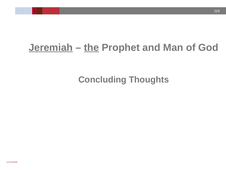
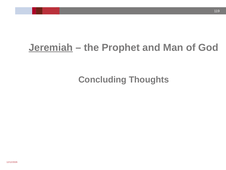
the underline: present -> none
